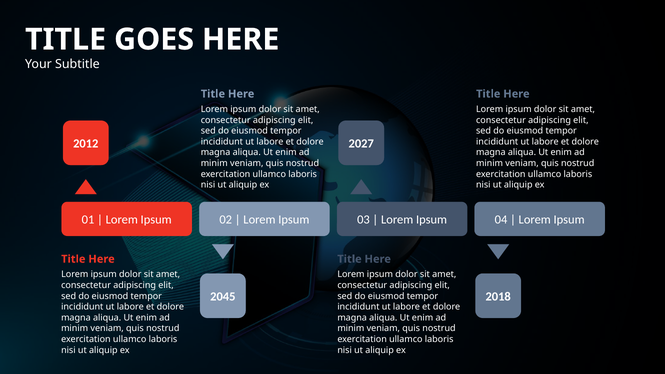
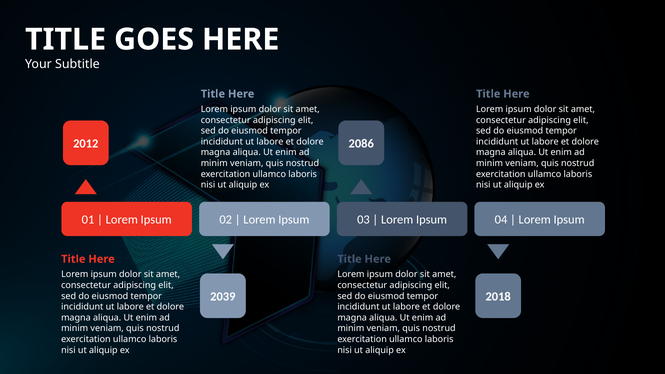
2027: 2027 -> 2086
2045: 2045 -> 2039
